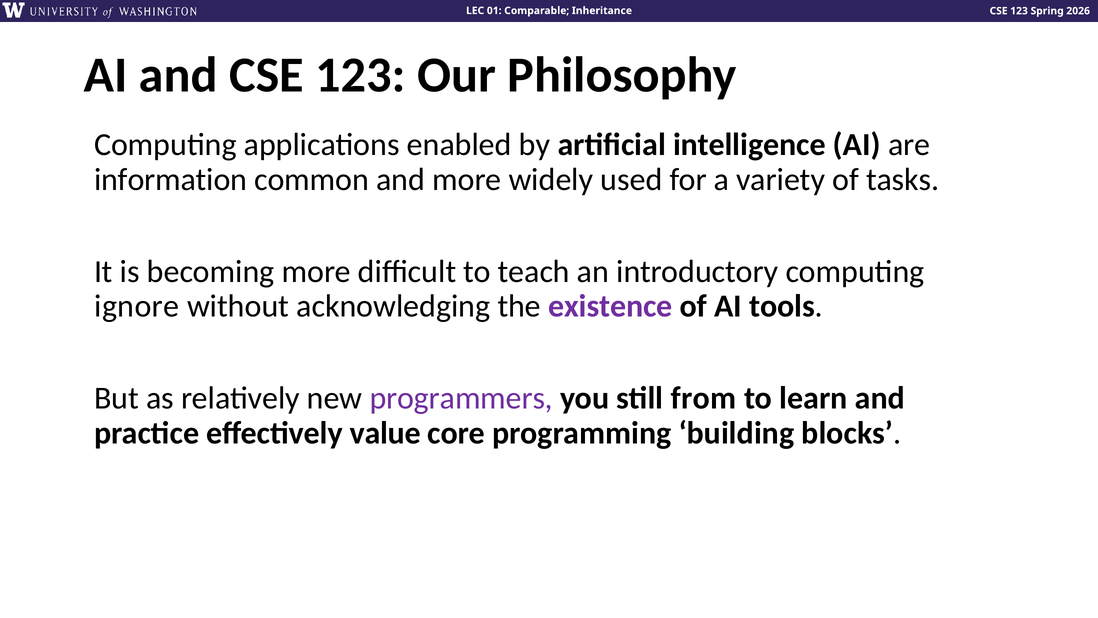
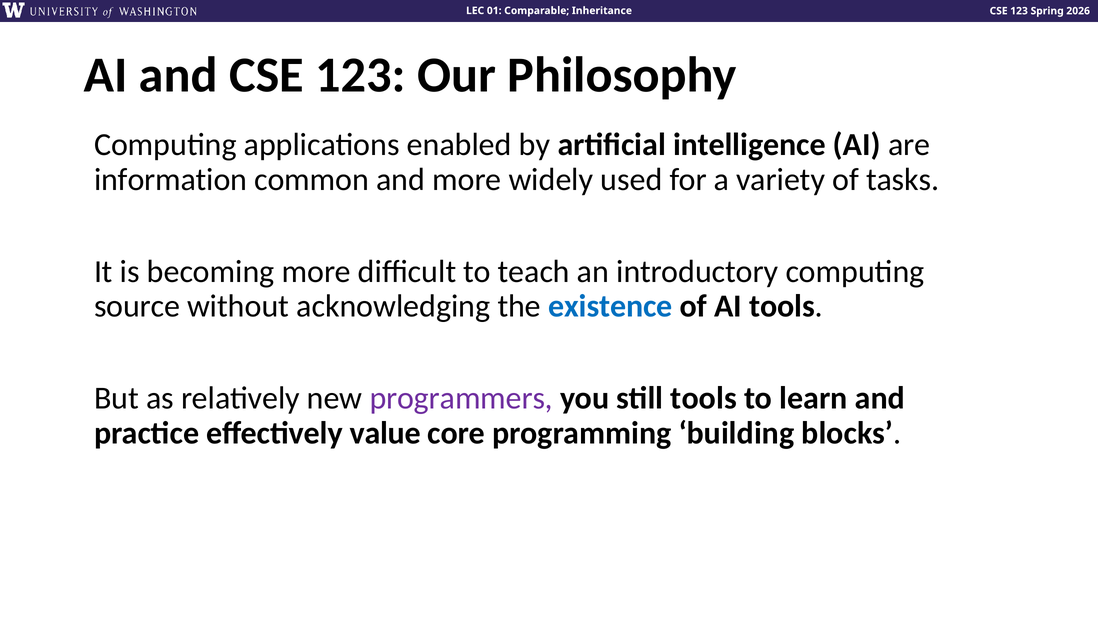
ignore: ignore -> source
existence colour: purple -> blue
still from: from -> tools
